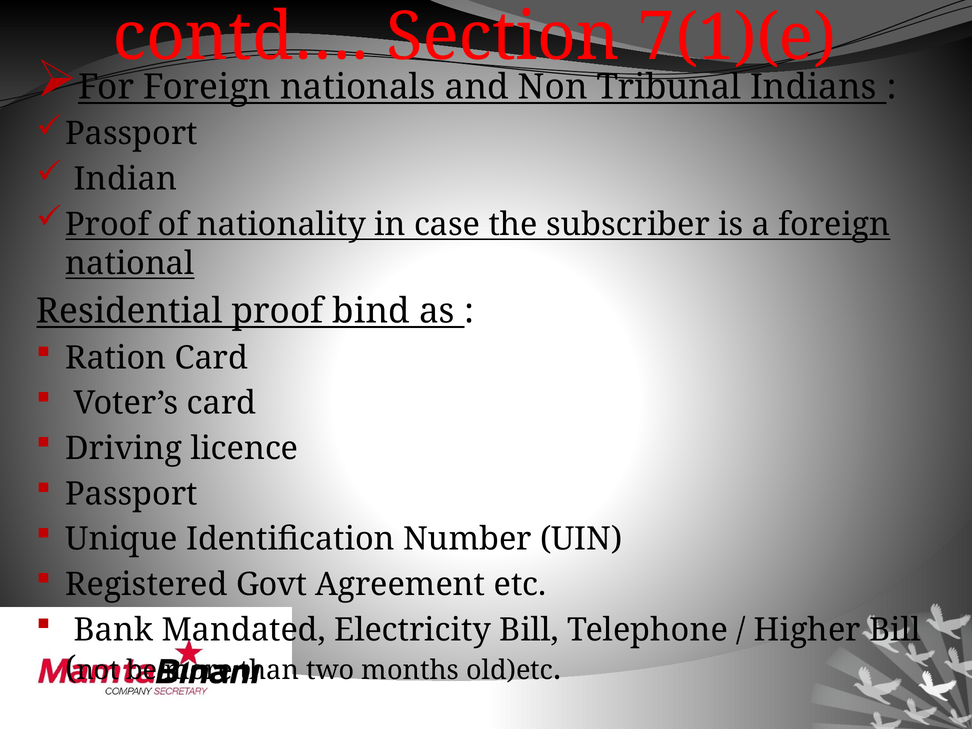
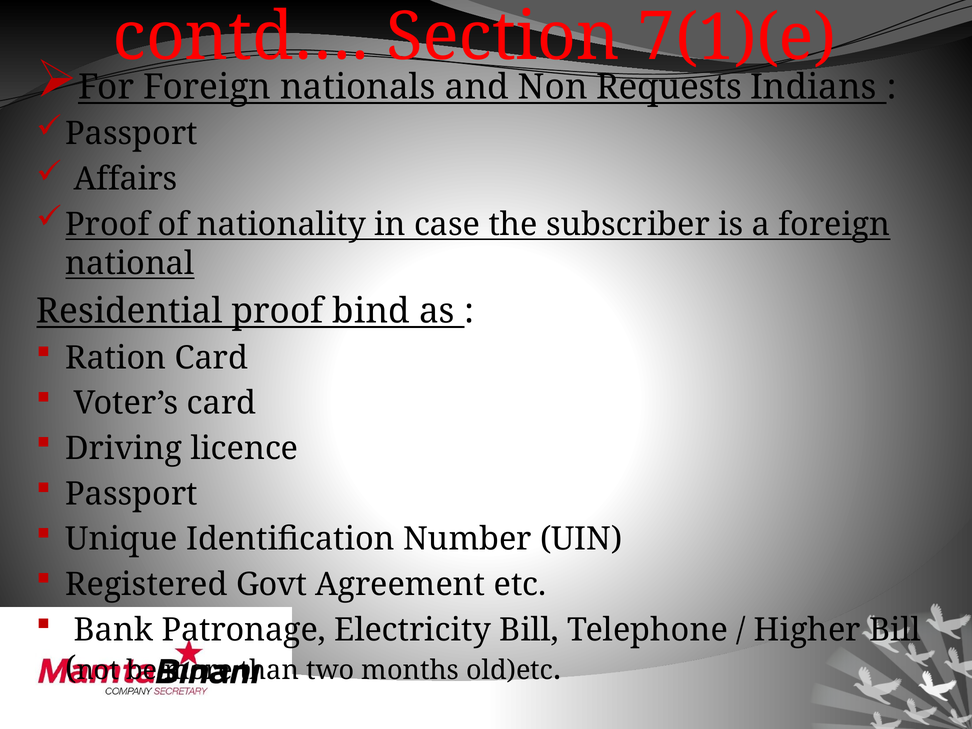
Tribunal: Tribunal -> Requests
Indian: Indian -> Affairs
Mandated: Mandated -> Patronage
